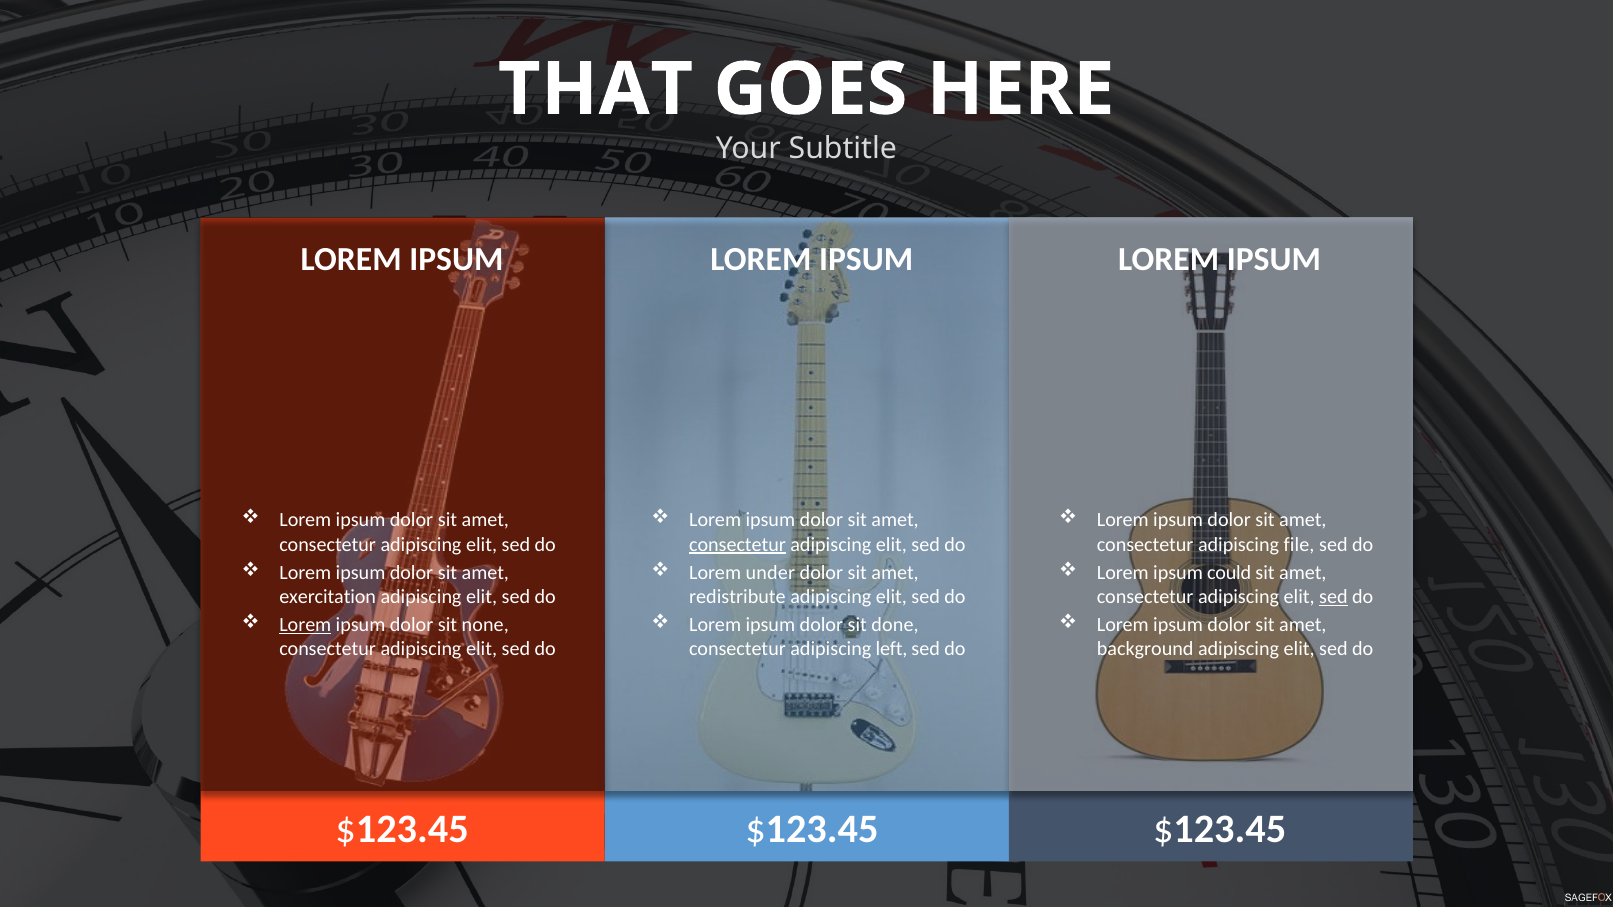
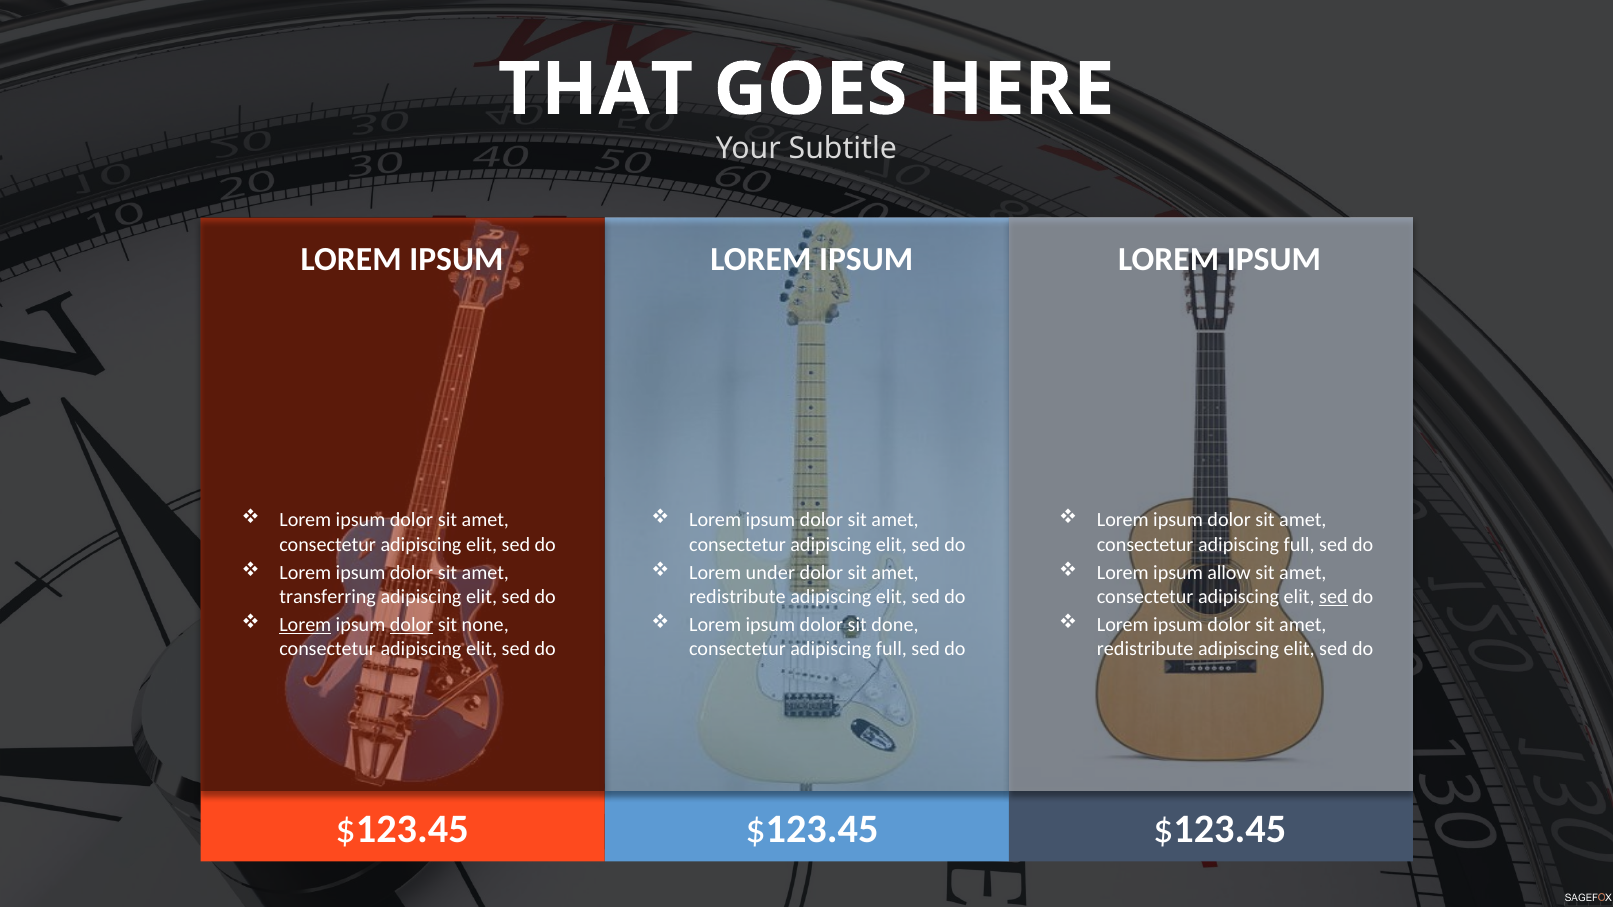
consectetur at (737, 545) underline: present -> none
file at (1299, 545): file -> full
could: could -> allow
exercitation: exercitation -> transferring
dolor at (412, 625) underline: none -> present
left at (892, 649): left -> full
background at (1145, 649): background -> redistribute
